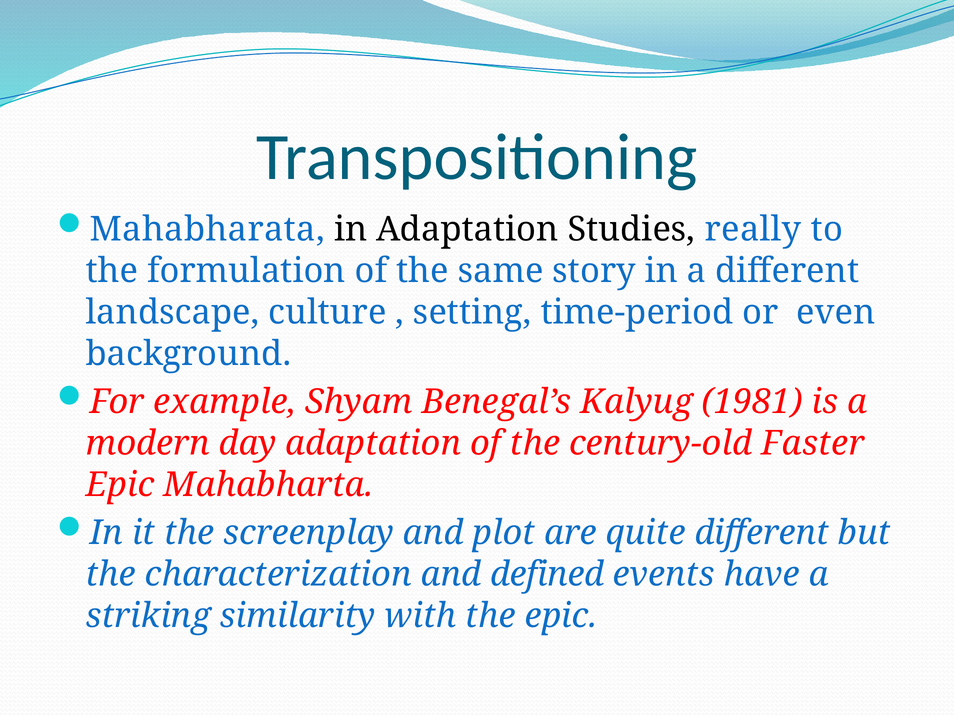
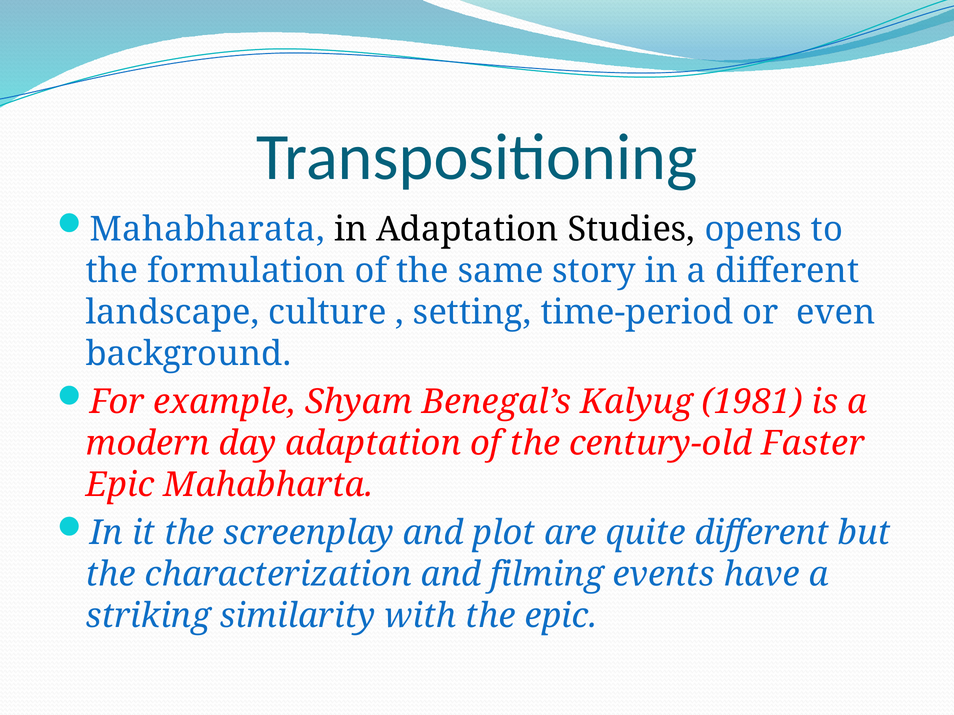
really: really -> opens
defined: defined -> filming
